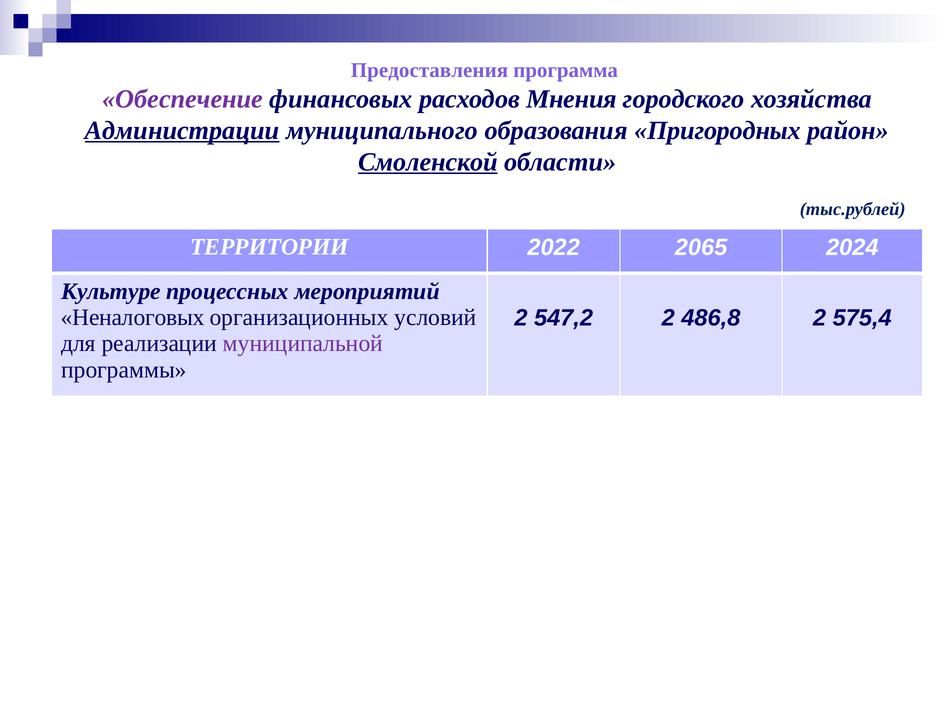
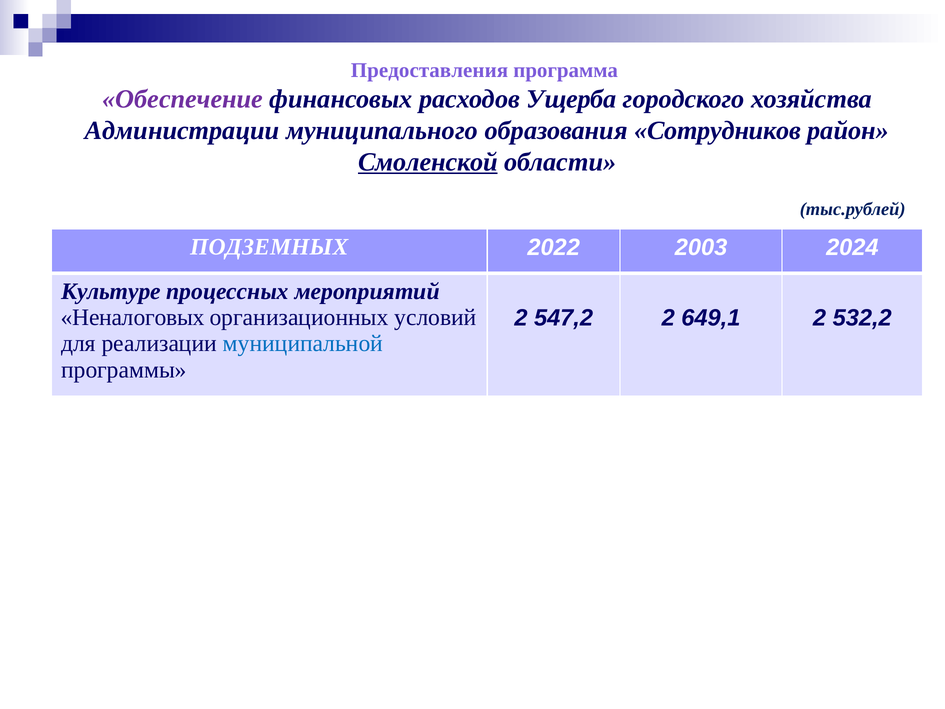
Мнения: Мнения -> Ущерба
Администрации underline: present -> none
Пригородных: Пригородных -> Сотрудников
ТЕРРИТОРИИ: ТЕРРИТОРИИ -> ПОДЗЕМНЫХ
2065: 2065 -> 2003
486,8: 486,8 -> 649,1
575,4: 575,4 -> 532,2
муниципальной colour: purple -> blue
